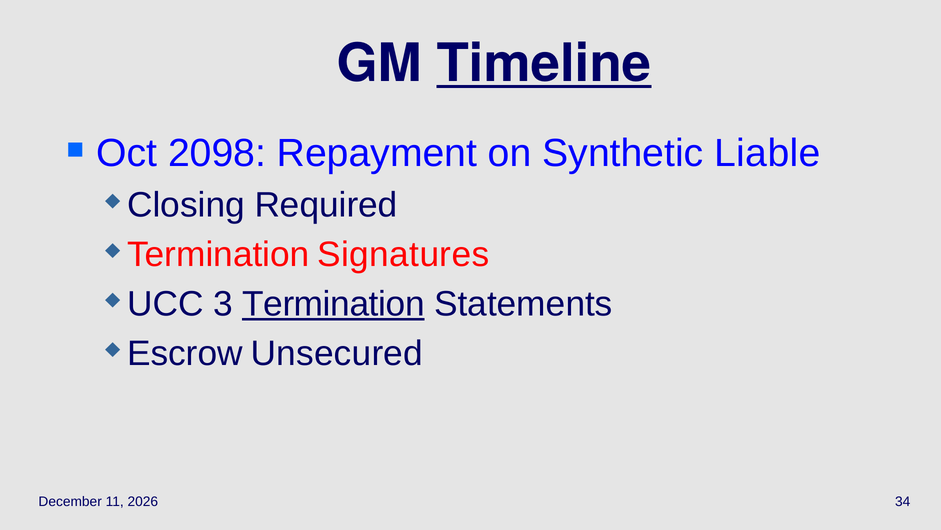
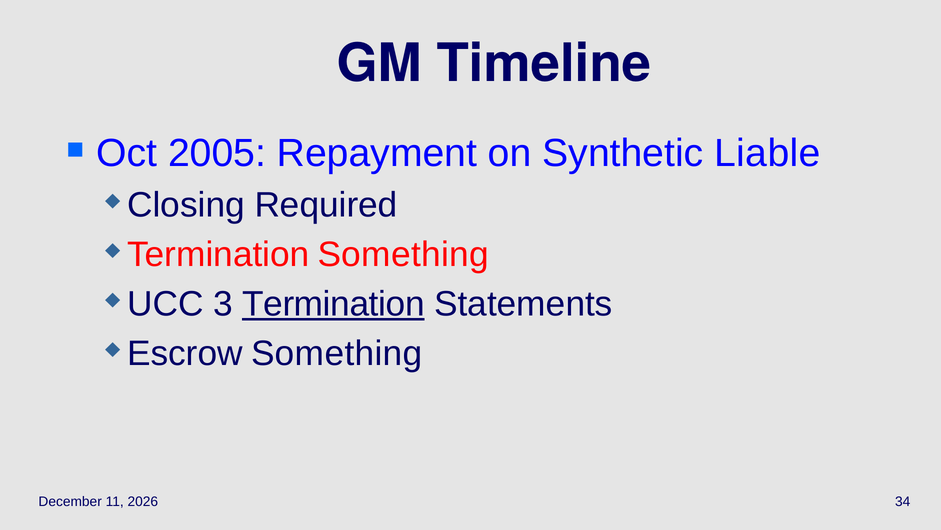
Timeline underline: present -> none
2098: 2098 -> 2005
Termination Signatures: Signatures -> Something
Escrow Unsecured: Unsecured -> Something
